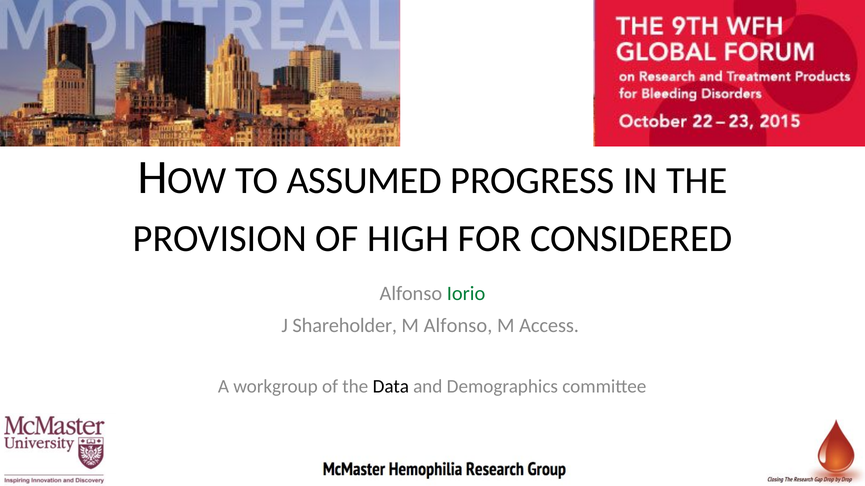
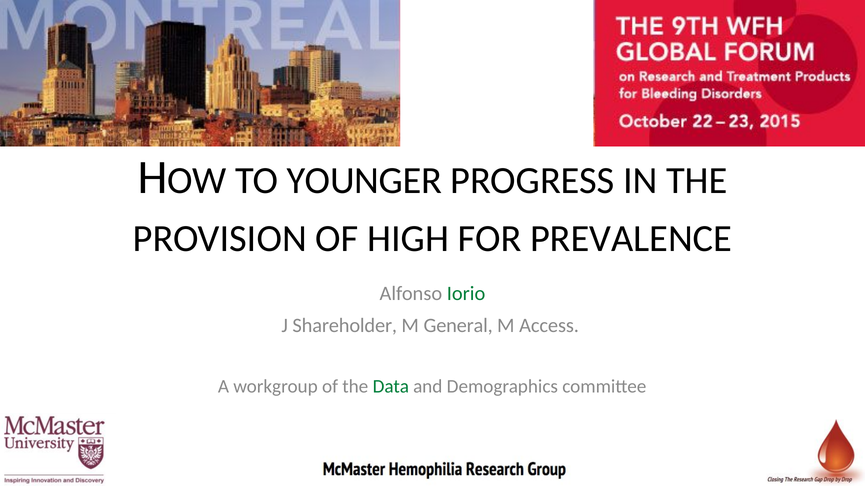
ASSUMED: ASSUMED -> YOUNGER
CONSIDERED: CONSIDERED -> PREVALENCE
M Alfonso: Alfonso -> General
Data colour: black -> green
